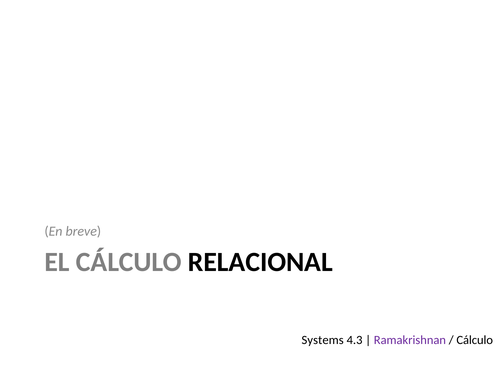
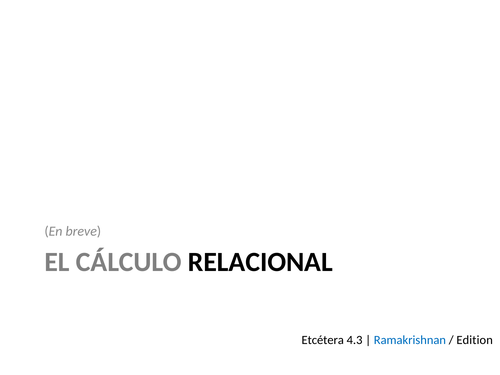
Systems: Systems -> Etcétera
Ramakrishnan colour: purple -> blue
Cálculo at (475, 340): Cálculo -> Edition
